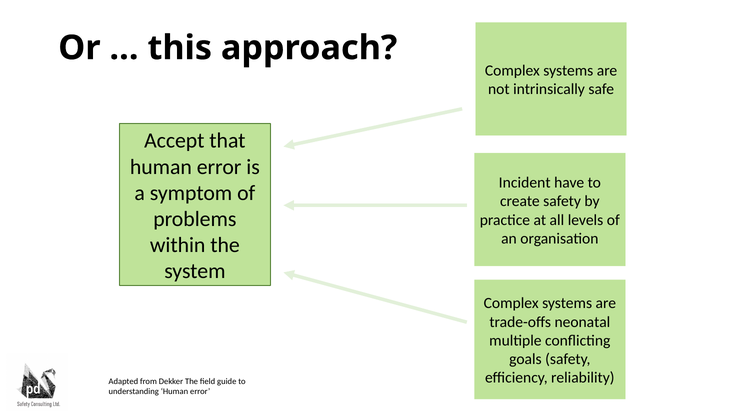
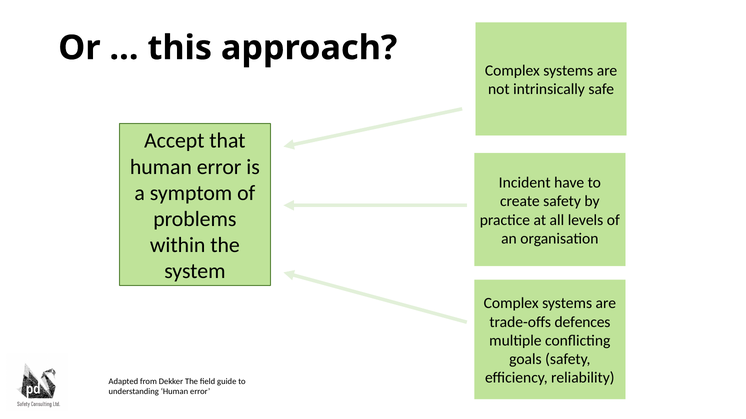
neonatal: neonatal -> defences
